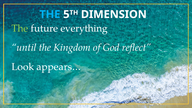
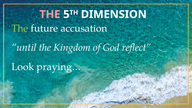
THE at (50, 14) colour: light blue -> pink
everything: everything -> accusation
appears…: appears… -> praying…
